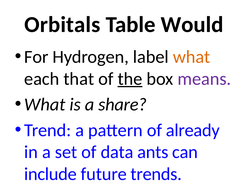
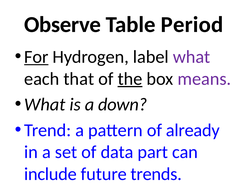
Orbitals: Orbitals -> Observe
Would: Would -> Period
For underline: none -> present
what at (192, 57) colour: orange -> purple
share: share -> down
ants: ants -> part
